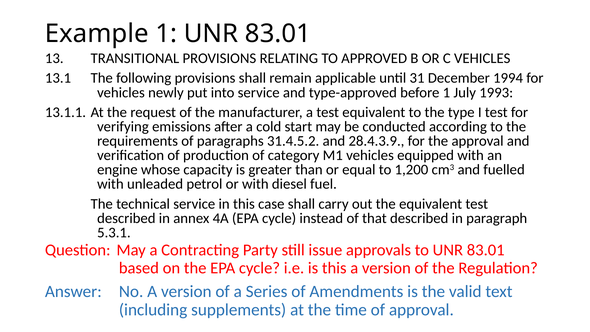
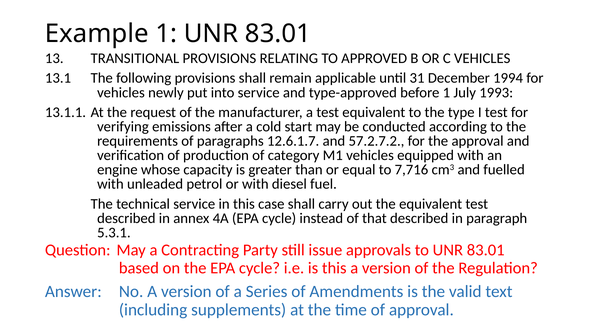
31.4.5.2: 31.4.5.2 -> 12.6.1.7
28.4.3.9: 28.4.3.9 -> 57.2.7.2
1,200: 1,200 -> 7,716
